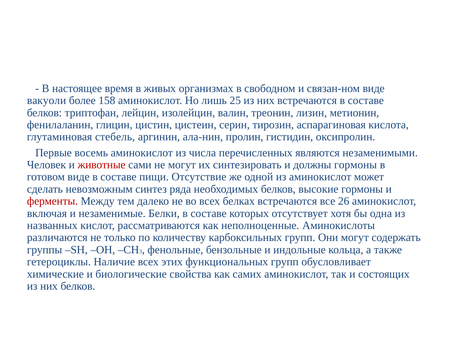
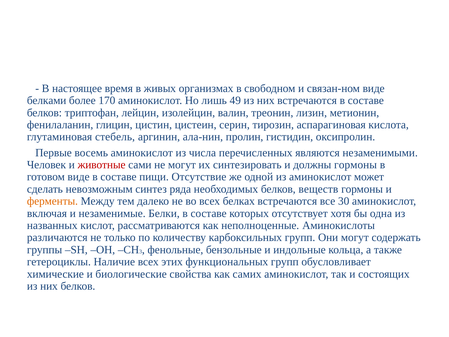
вакуоли: вакуоли -> белками
158: 158 -> 170
25: 25 -> 49
высокие: высокие -> веществ
ферменты colour: red -> orange
26: 26 -> 30
